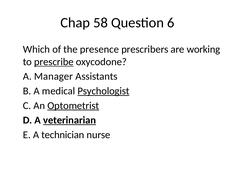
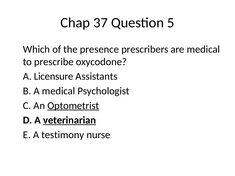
58: 58 -> 37
6: 6 -> 5
are working: working -> medical
prescribe underline: present -> none
Manager: Manager -> Licensure
Psychologist underline: present -> none
technician: technician -> testimony
